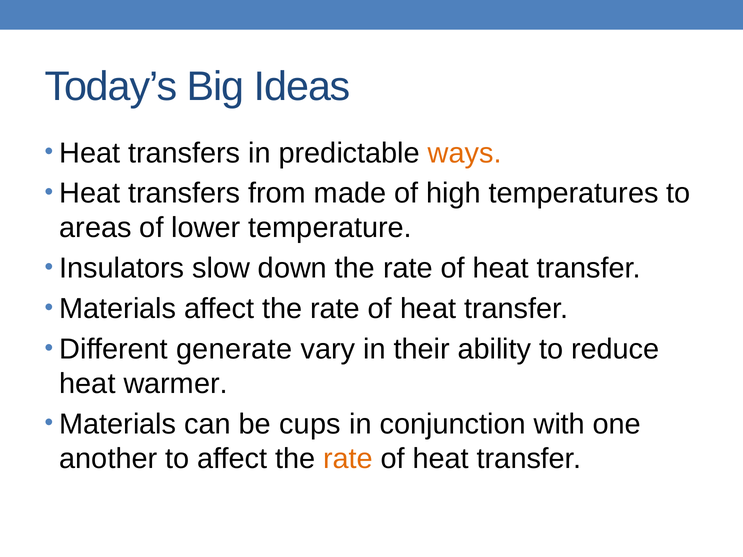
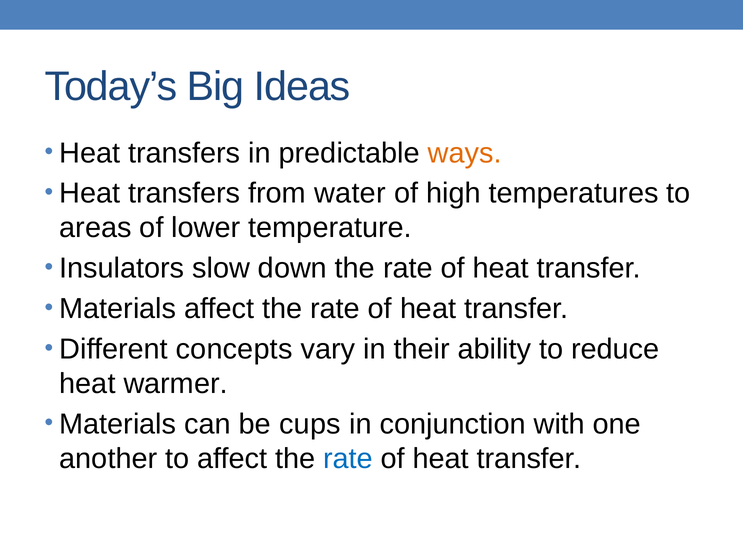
made: made -> water
generate: generate -> concepts
rate at (348, 459) colour: orange -> blue
